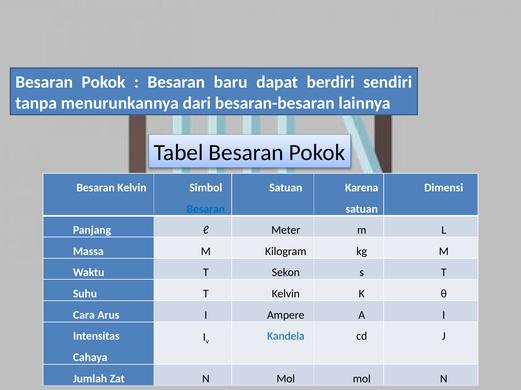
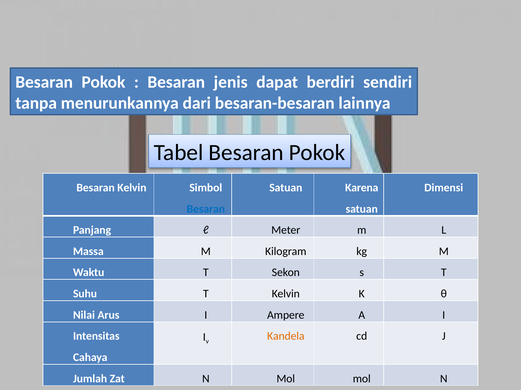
baru: baru -> jenis
Cara: Cara -> Nilai
Kandela colour: blue -> orange
